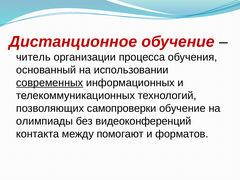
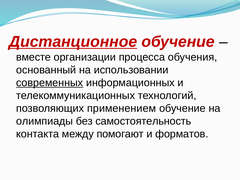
Дистанционное underline: none -> present
читель: читель -> вместе
самопроверки: самопроверки -> применением
видеоконференций: видеоконференций -> самостоятельность
